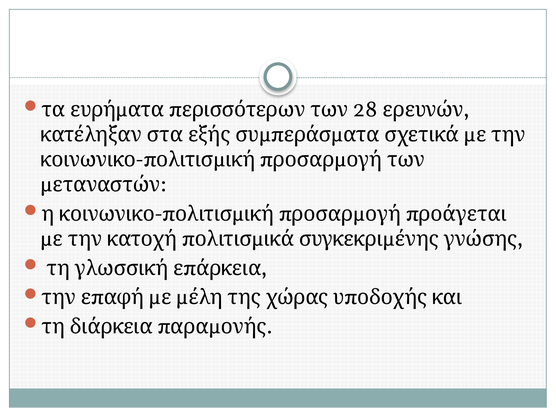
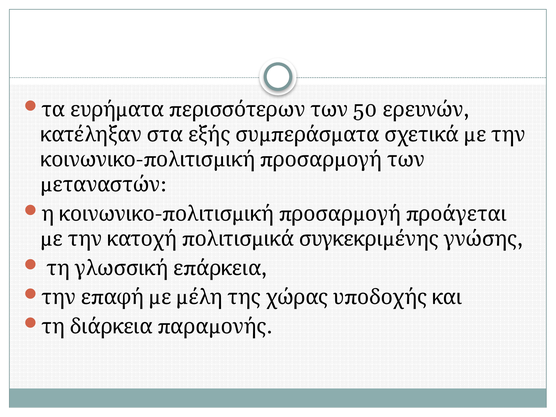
28: 28 -> 50
